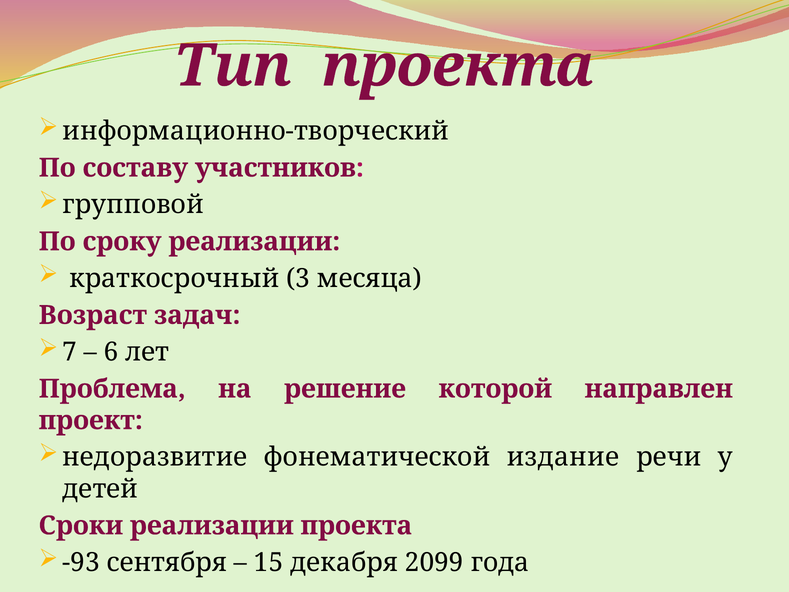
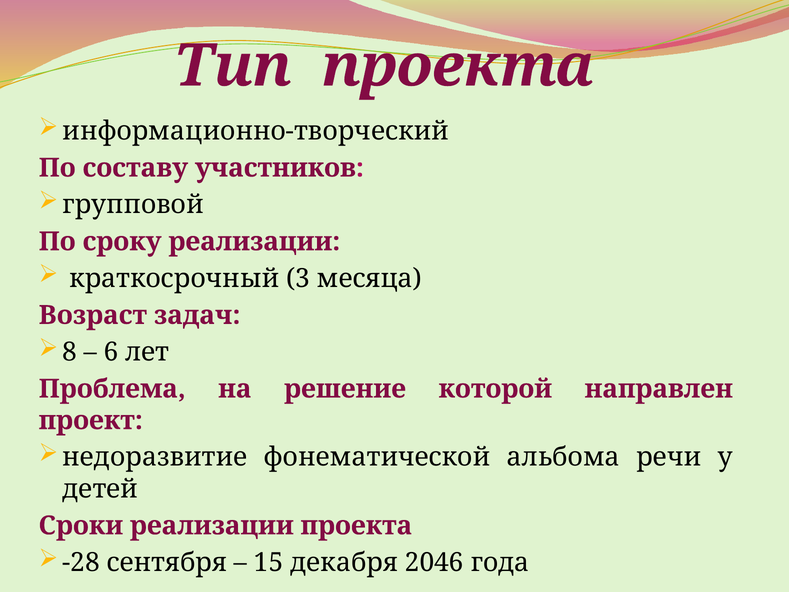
7: 7 -> 8
издание: издание -> альбома
-93: -93 -> -28
2099: 2099 -> 2046
